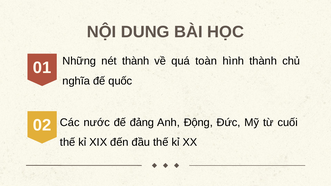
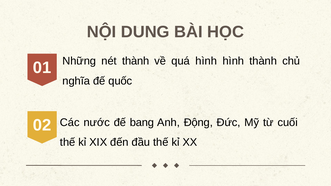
quá toàn: toàn -> hình
đảng: đảng -> bang
